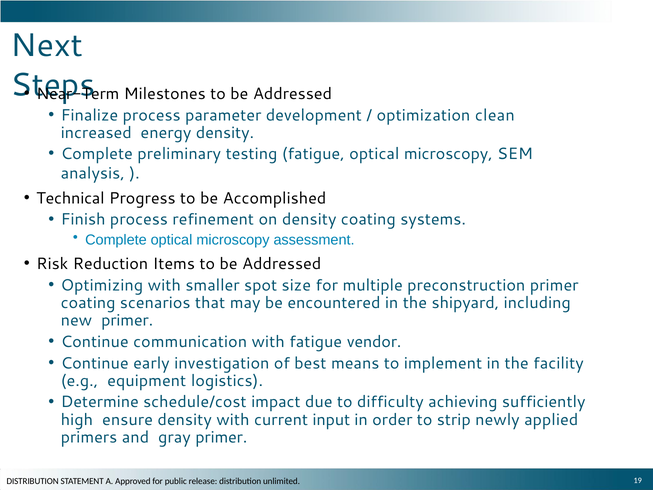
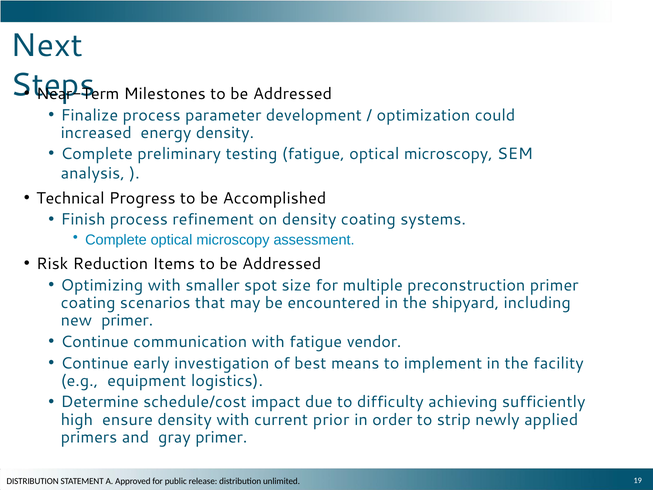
clean: clean -> could
input: input -> prior
